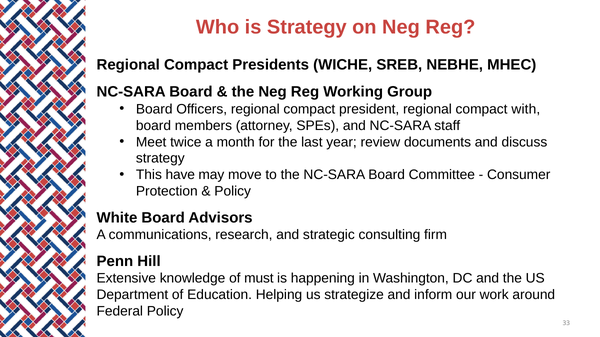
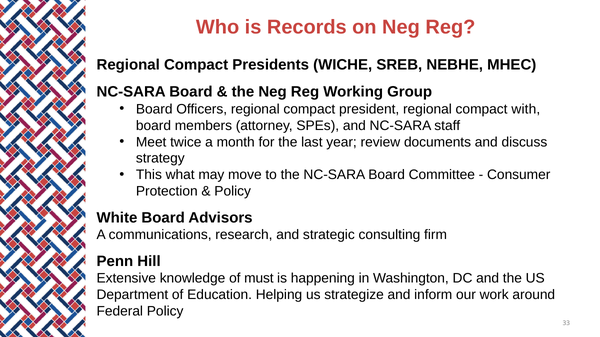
is Strategy: Strategy -> Records
have: have -> what
